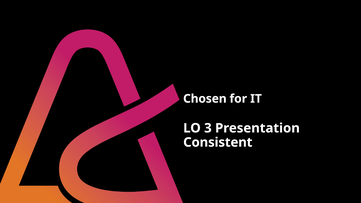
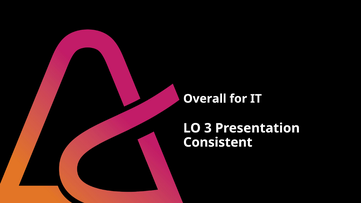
Chosen: Chosen -> Overall
